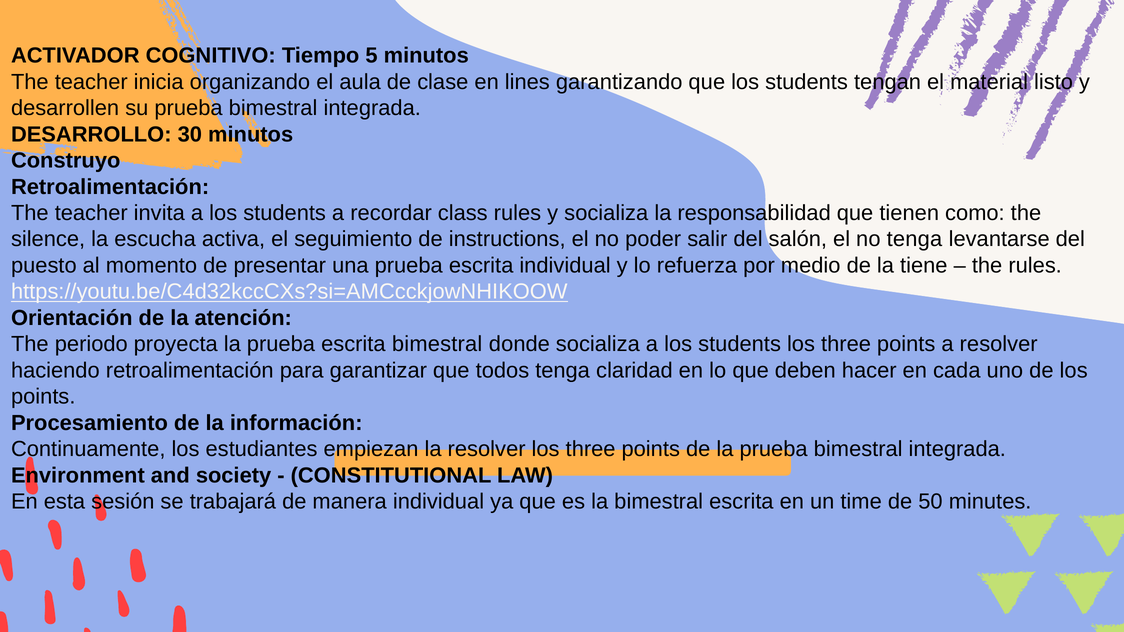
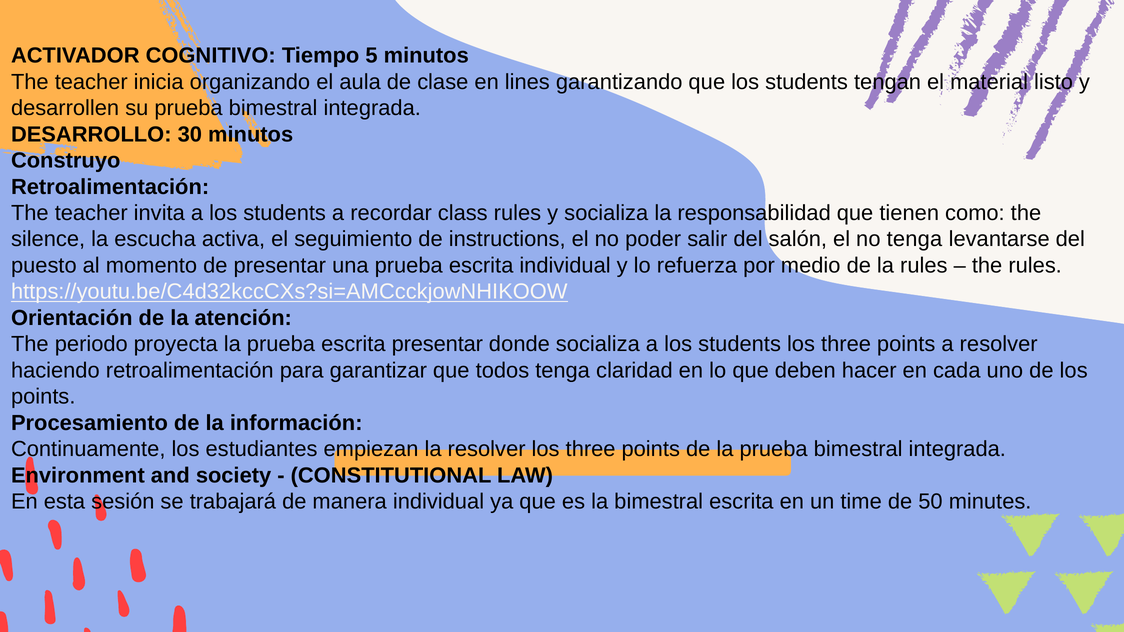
la tiene: tiene -> rules
escrita bimestral: bimestral -> presentar
